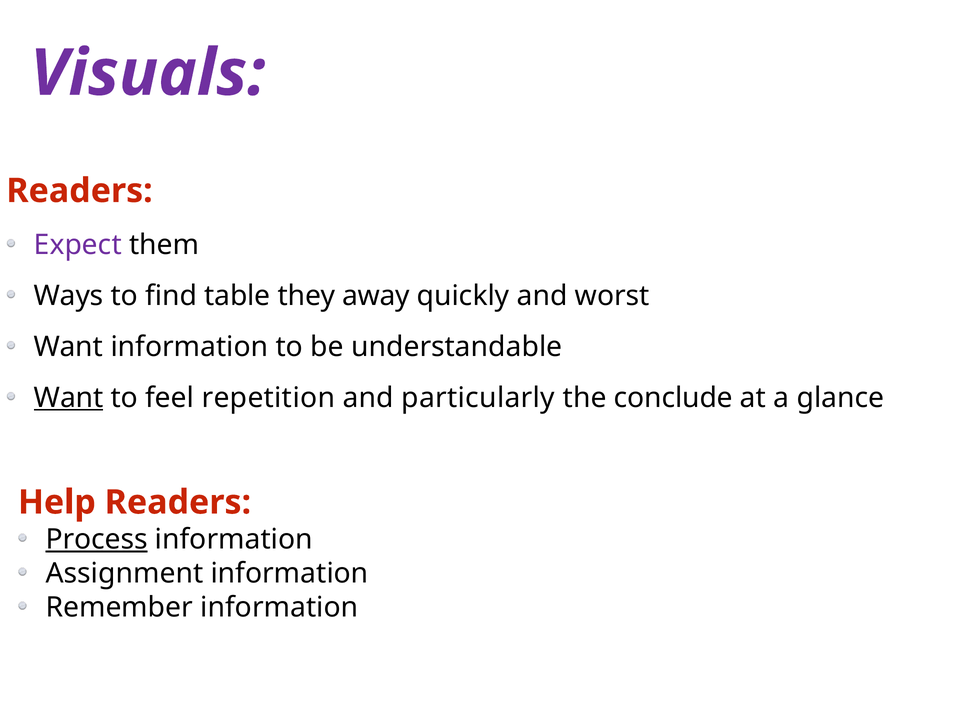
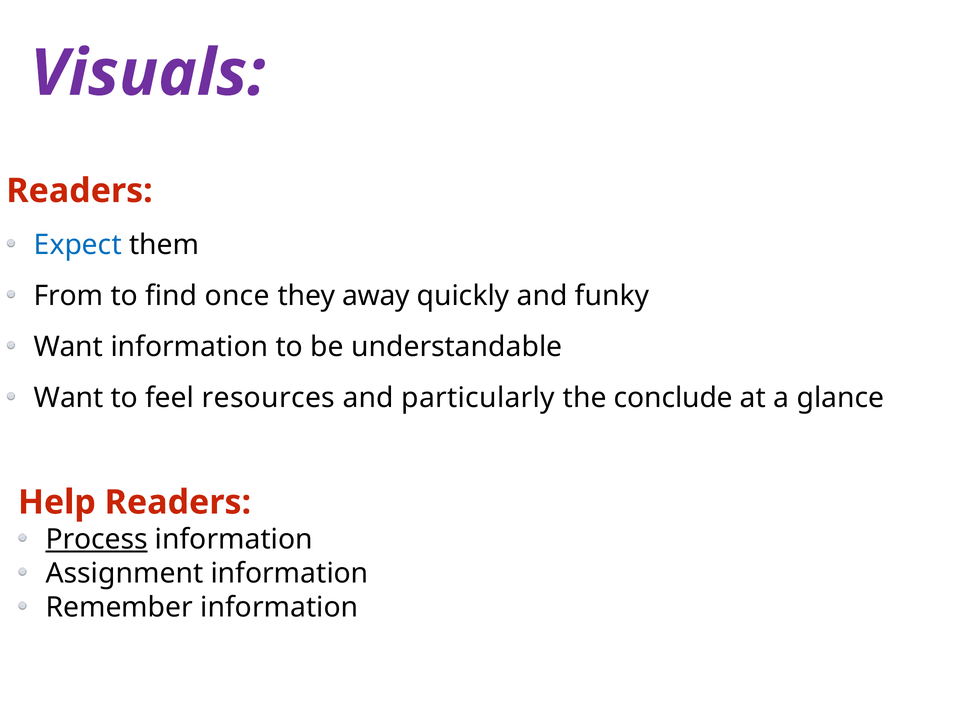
Expect colour: purple -> blue
Ways: Ways -> From
table: table -> once
worst: worst -> funky
Want at (69, 398) underline: present -> none
repetition: repetition -> resources
